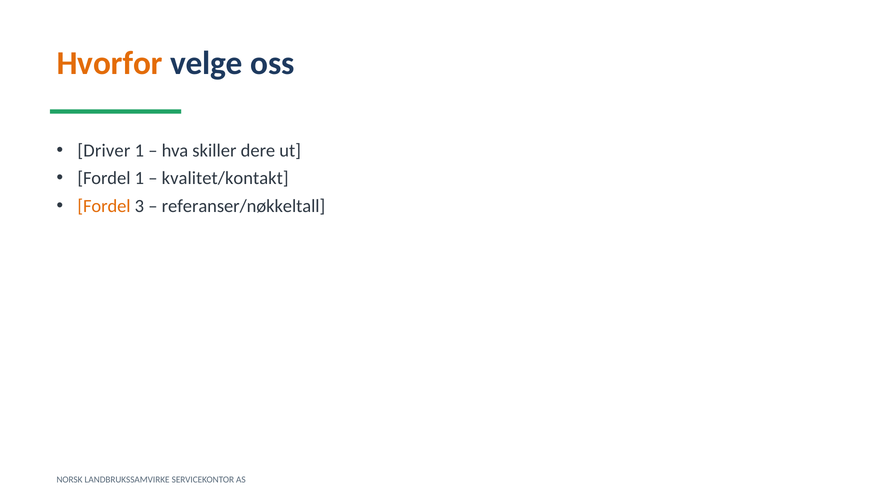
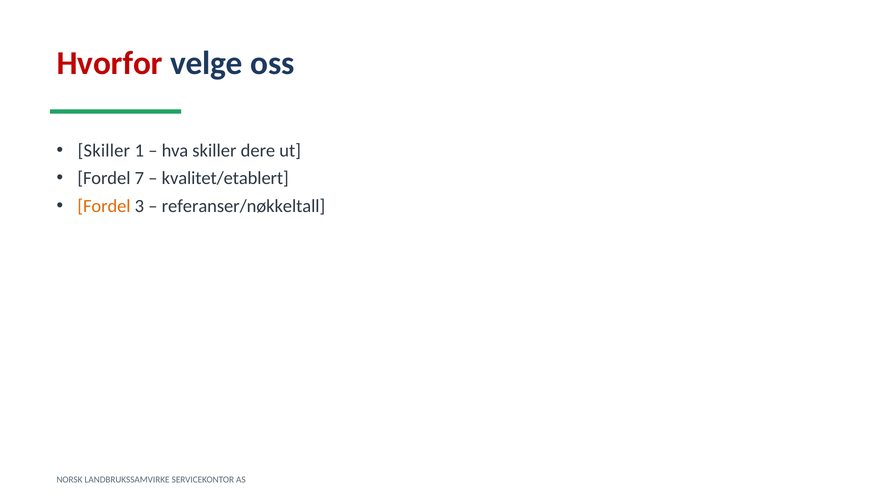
Hvorfor colour: orange -> red
Driver at (104, 151): Driver -> Skiller
Fordel 1: 1 -> 7
kvalitet/kontakt: kvalitet/kontakt -> kvalitet/etablert
